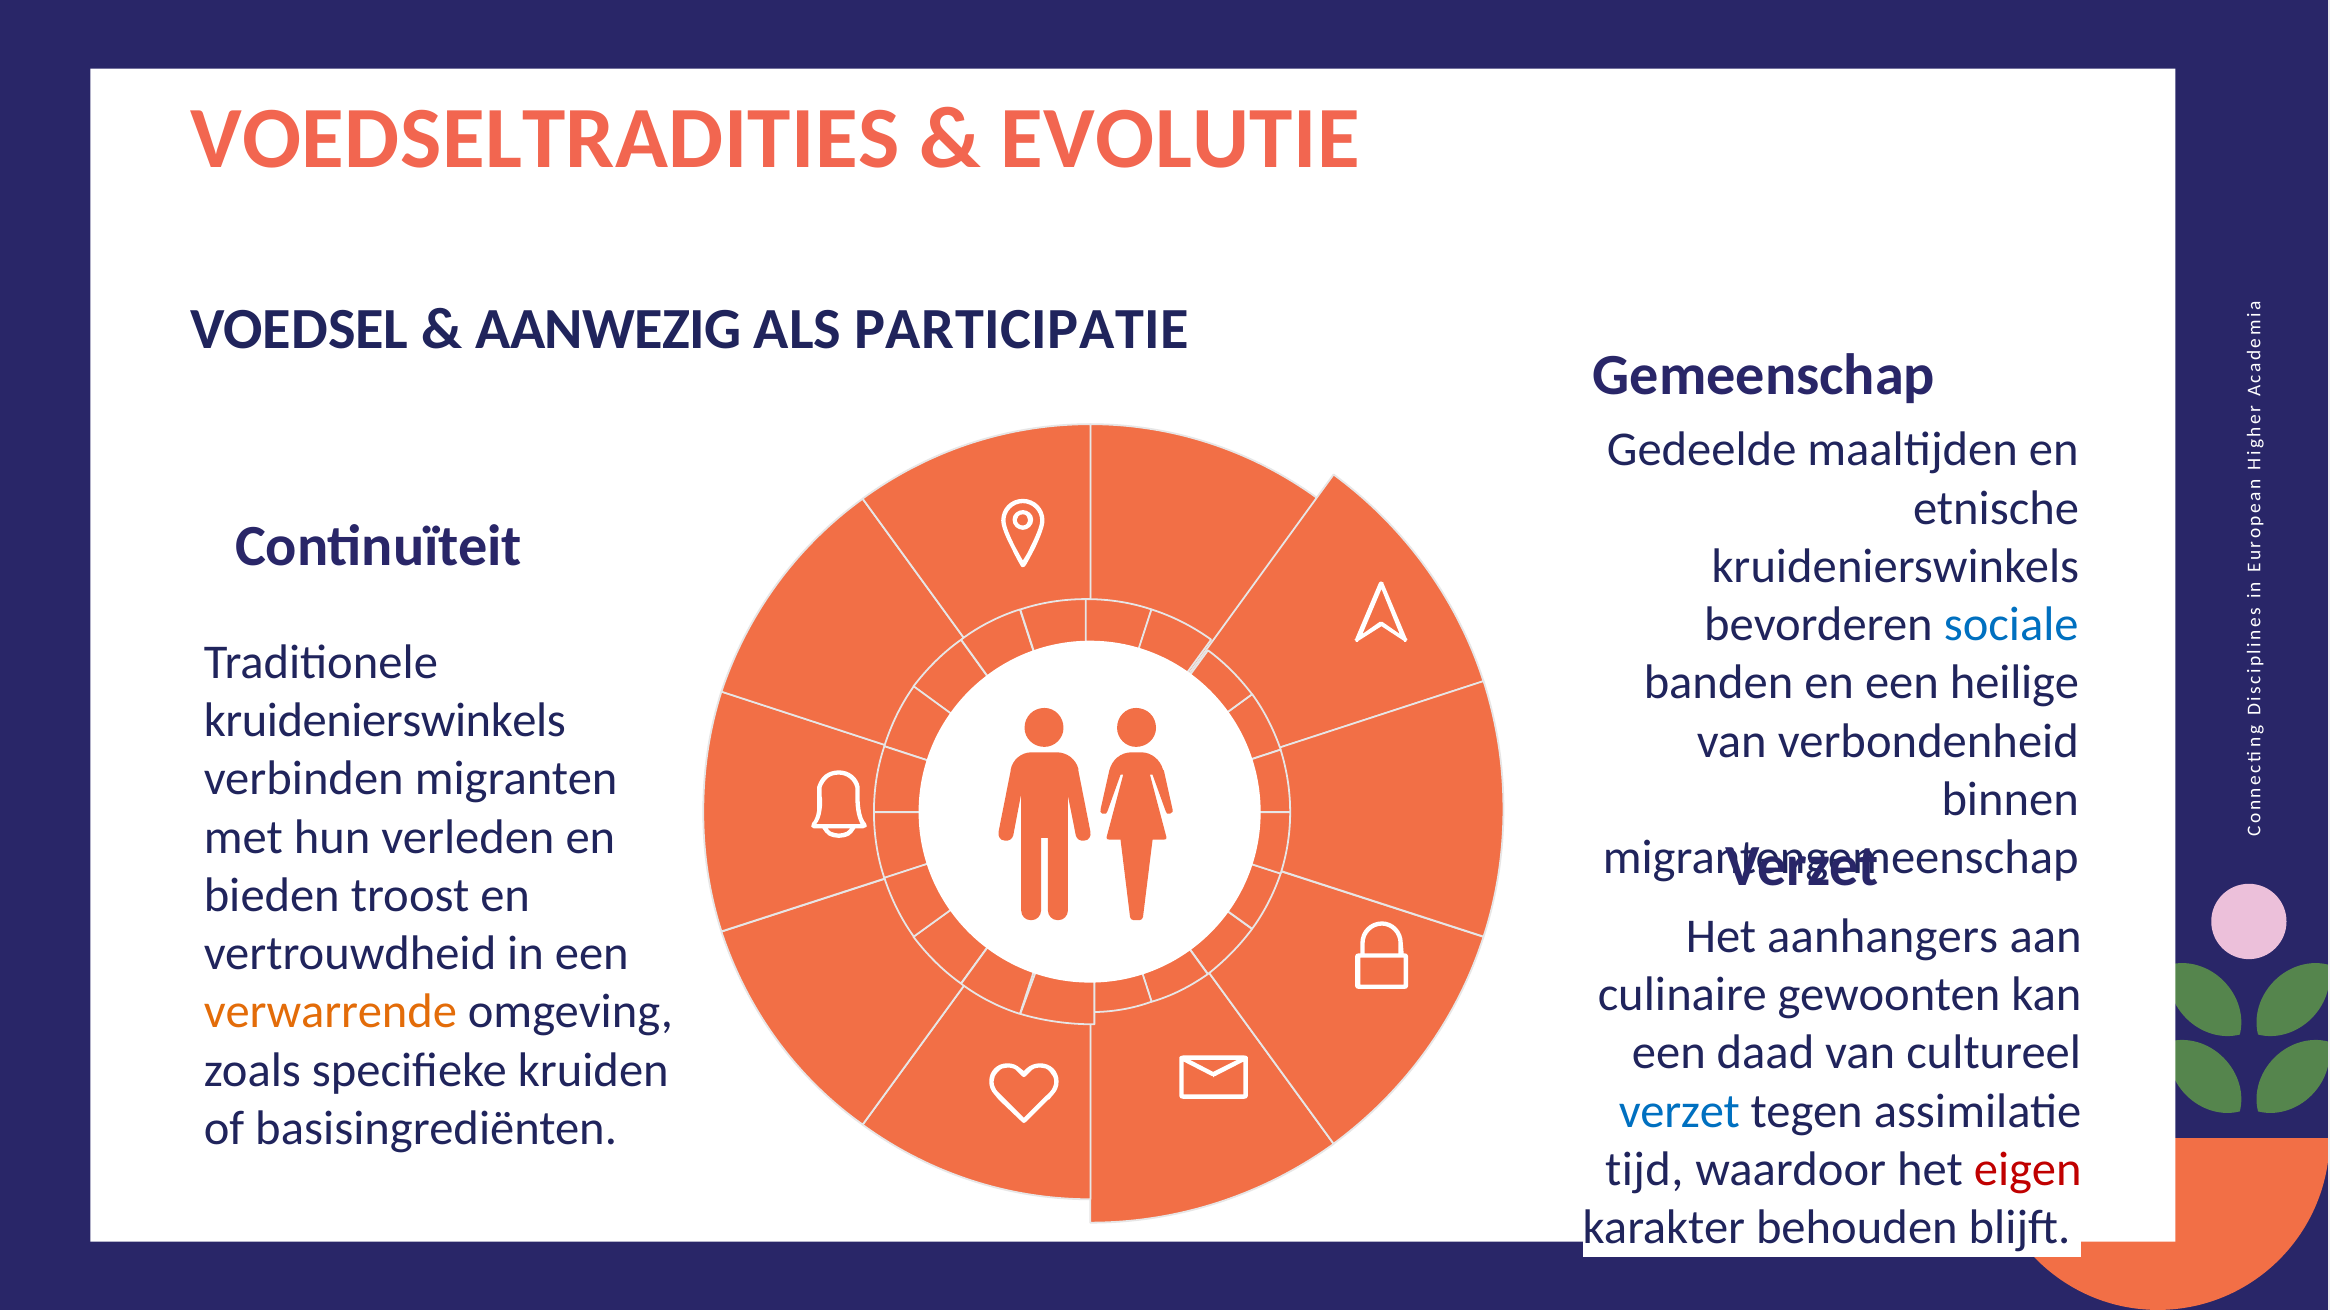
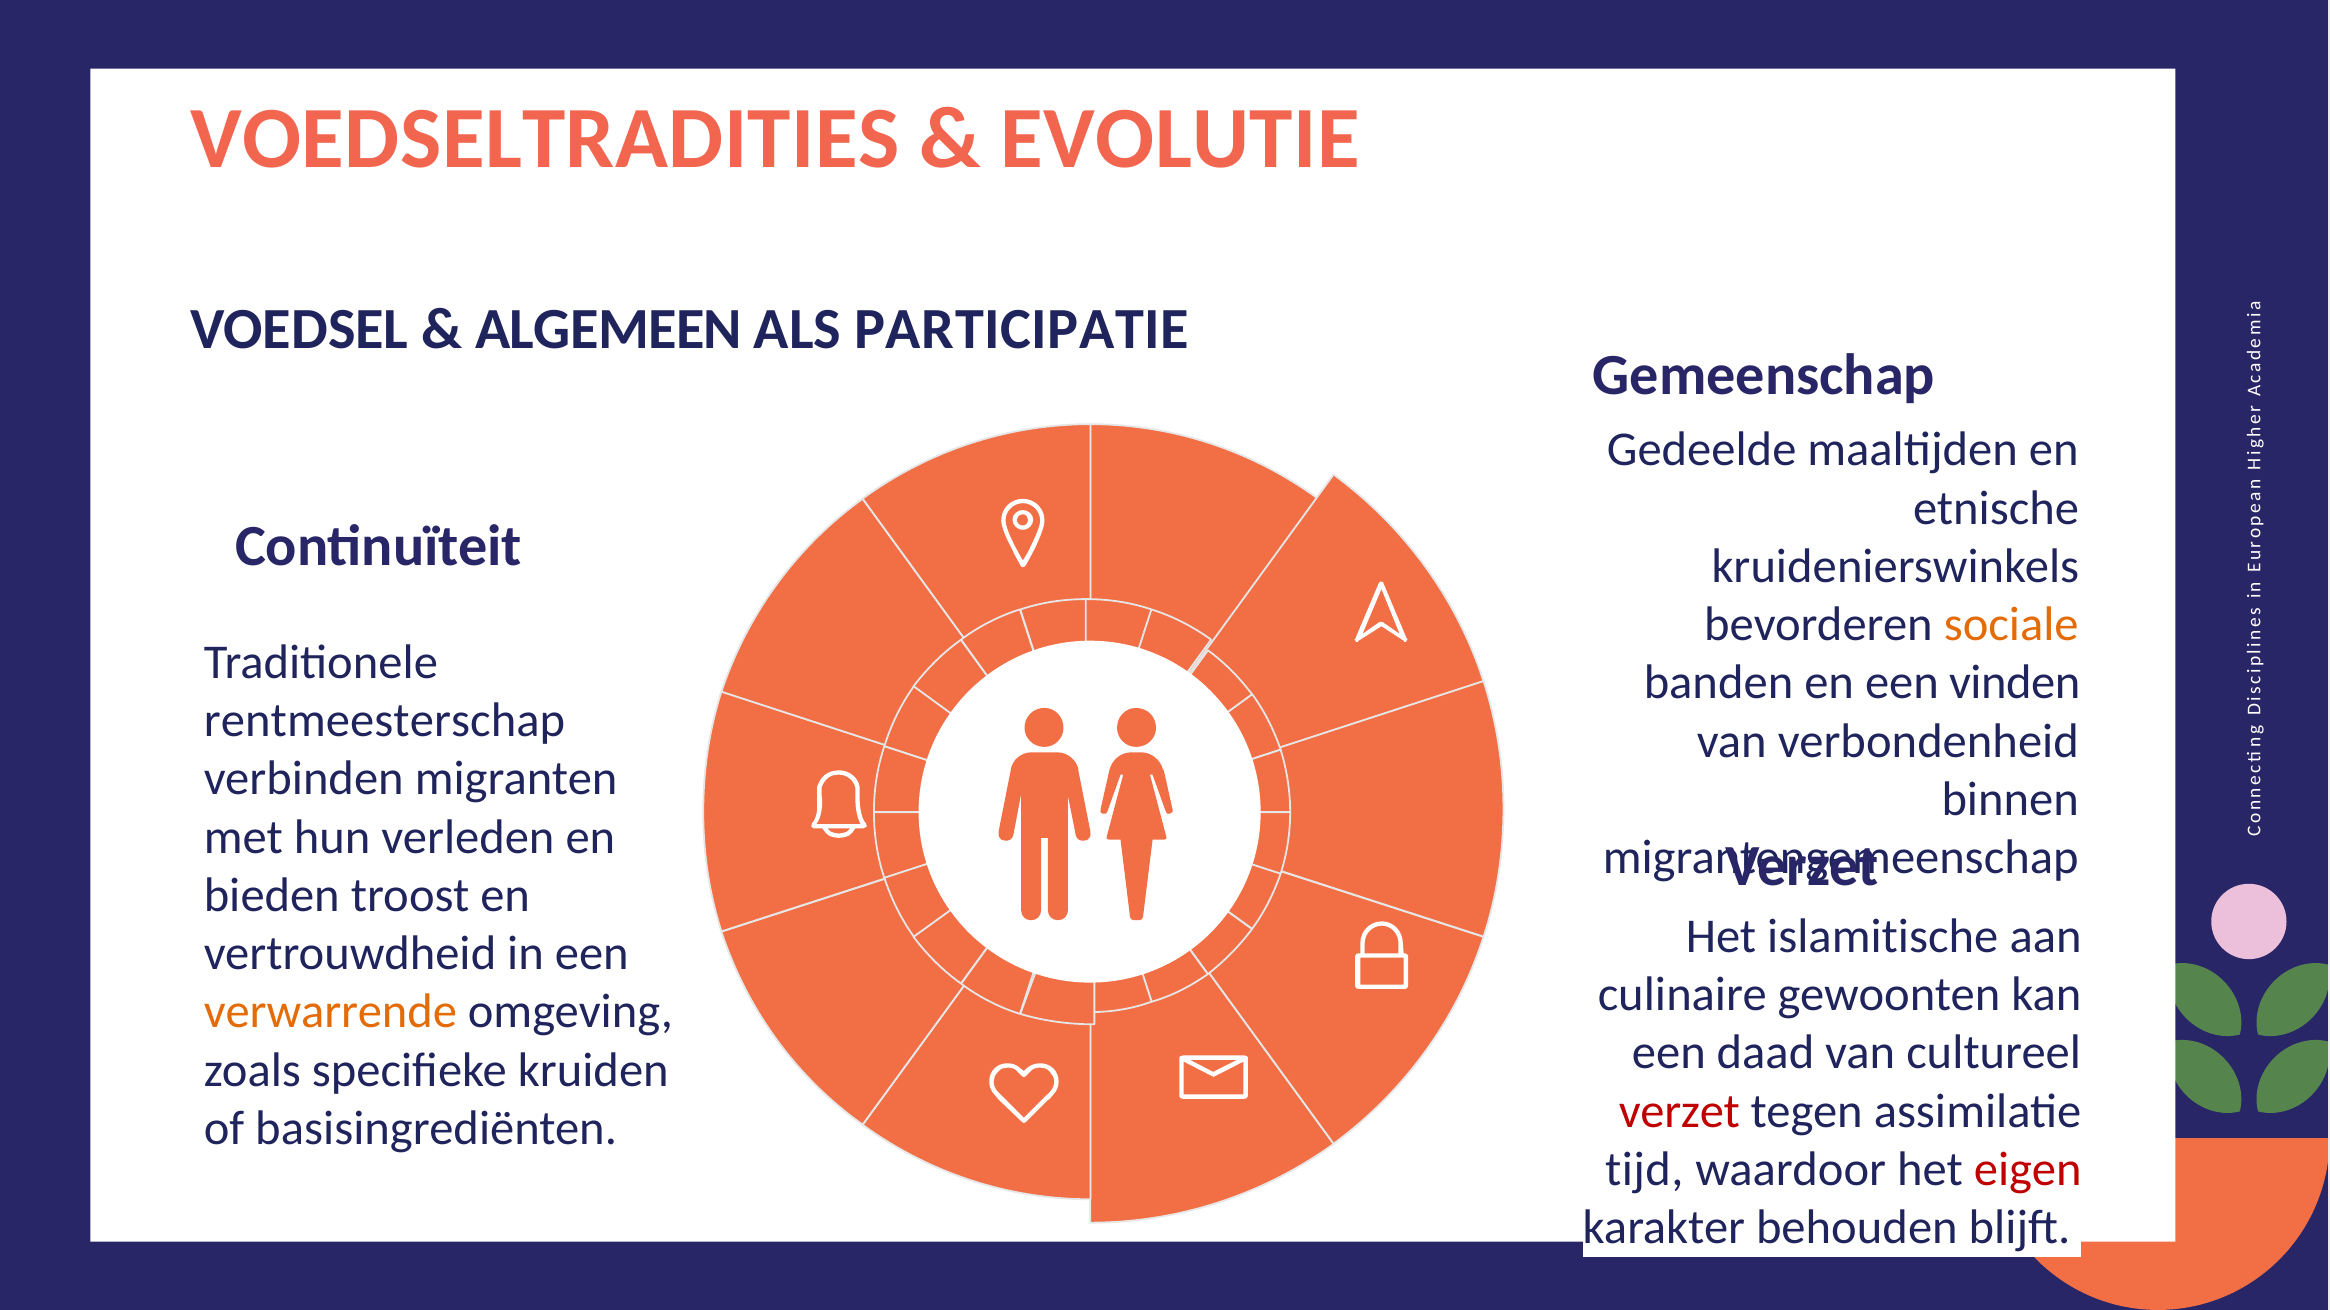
AANWEZIG: AANWEZIG -> ALGEMEEN
sociale colour: blue -> orange
heilige: heilige -> vinden
kruidenierswinkels at (385, 721): kruidenierswinkels -> rentmeesterschap
aanhangers: aanhangers -> islamitische
verzet at (1679, 1112) colour: blue -> red
